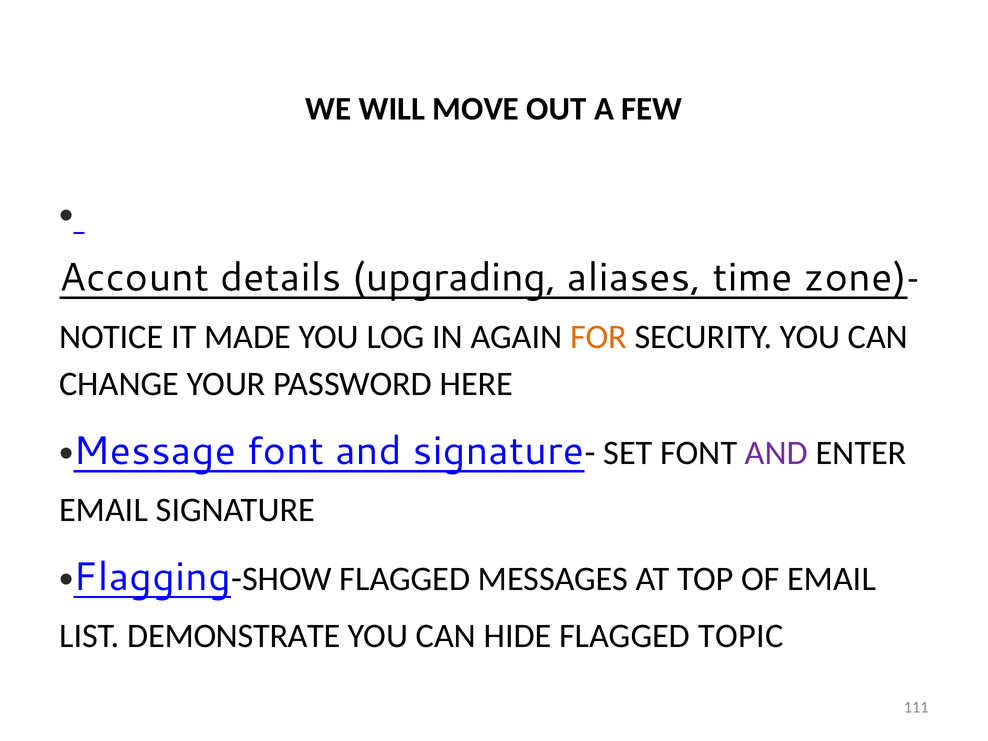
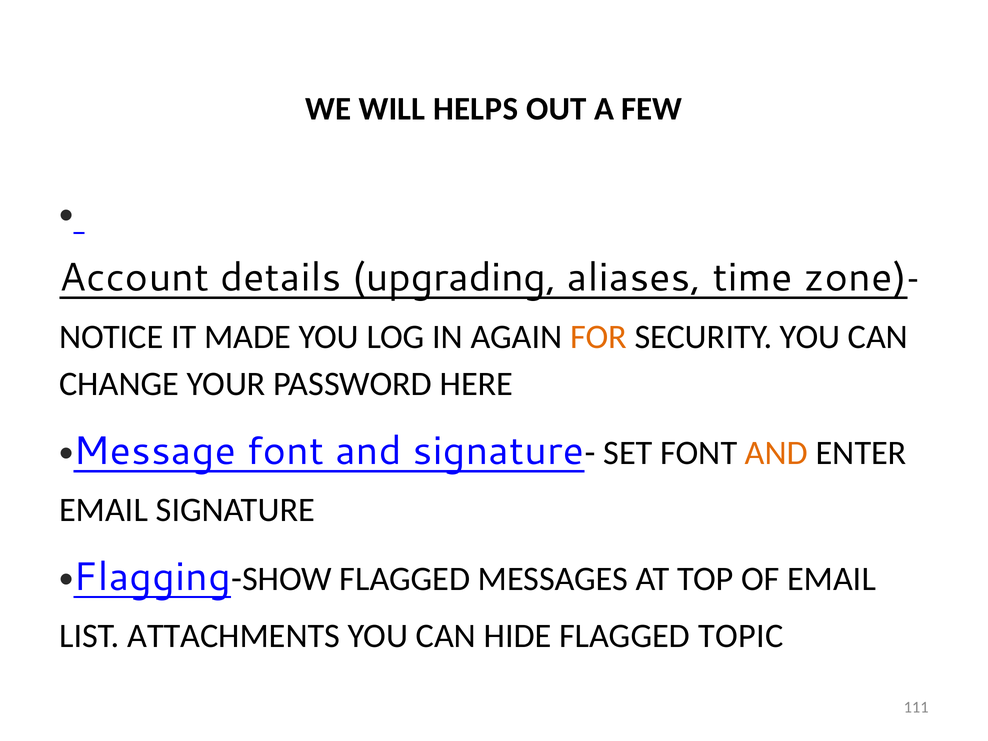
MOVE: MOVE -> HELPS
AND at (776, 453) colour: purple -> orange
DEMONSTRATE: DEMONSTRATE -> ATTACHMENTS
